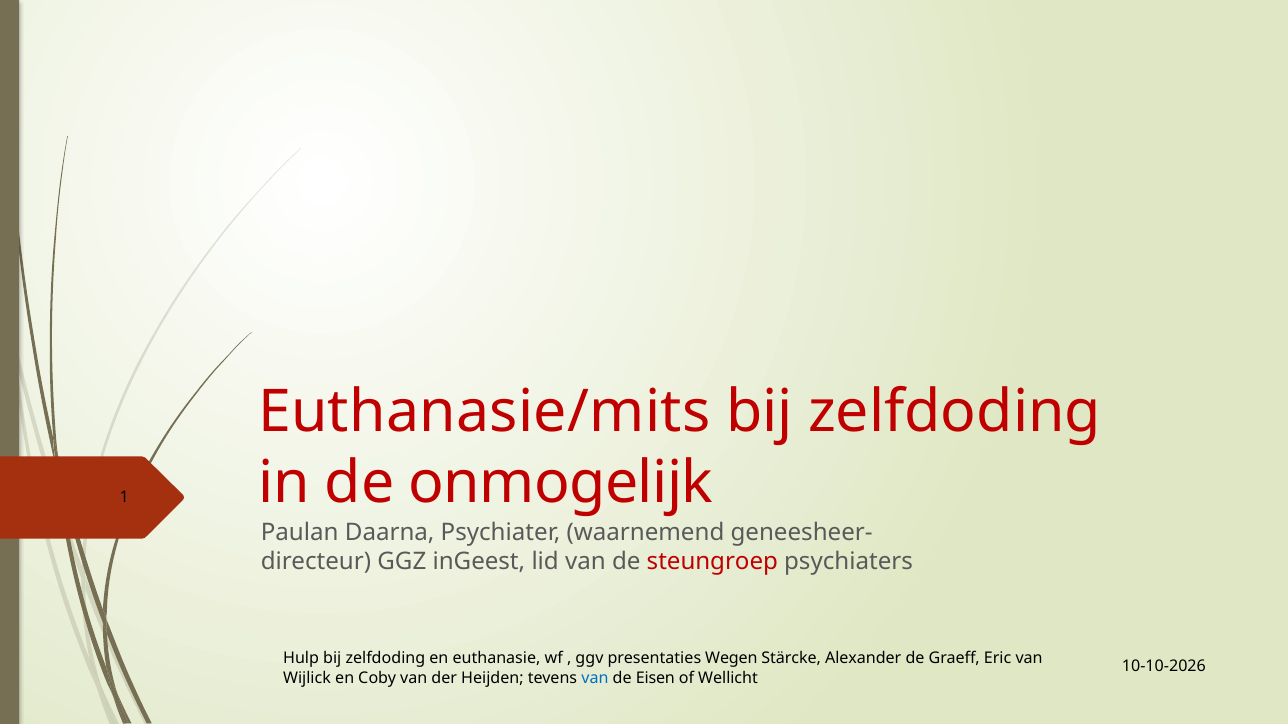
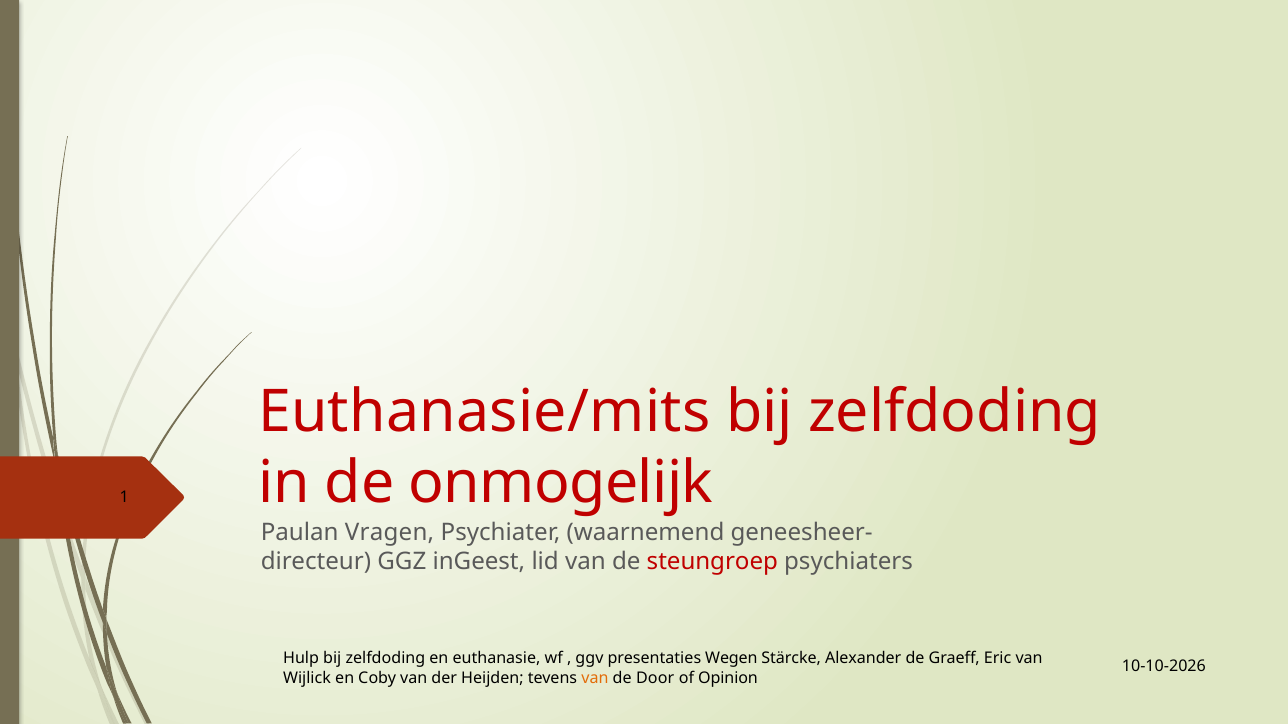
Daarna: Daarna -> Vragen
van at (595, 678) colour: blue -> orange
Eisen: Eisen -> Door
Wellicht: Wellicht -> Opinion
